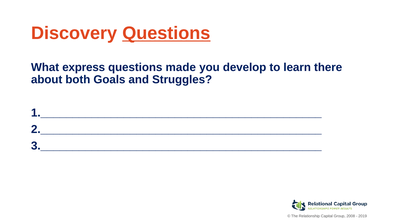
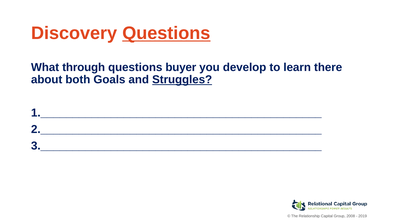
express: express -> through
made: made -> buyer
Struggles underline: none -> present
